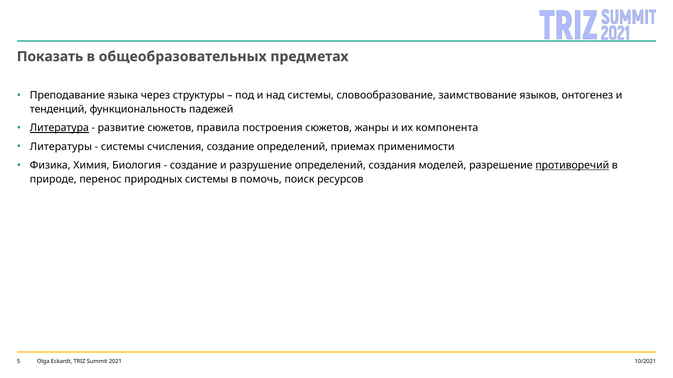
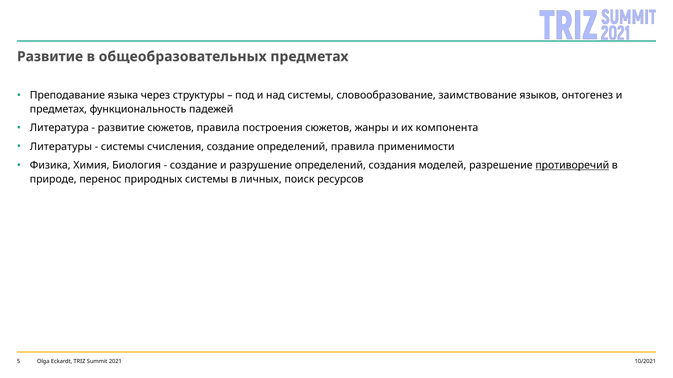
Показать at (50, 57): Показать -> Развитие
тенденций at (58, 109): тенденций -> предметах
Литература underline: present -> none
определений приемах: приемах -> правила
помочь: помочь -> личных
